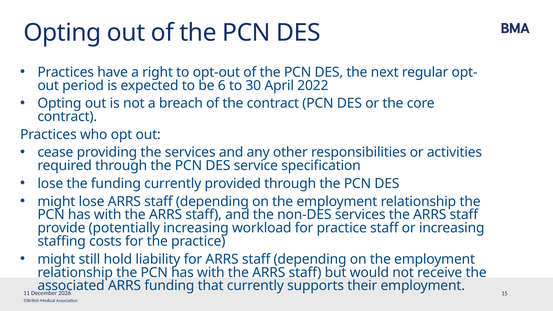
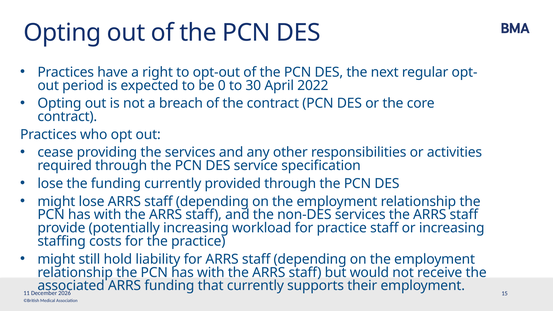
6: 6 -> 0
